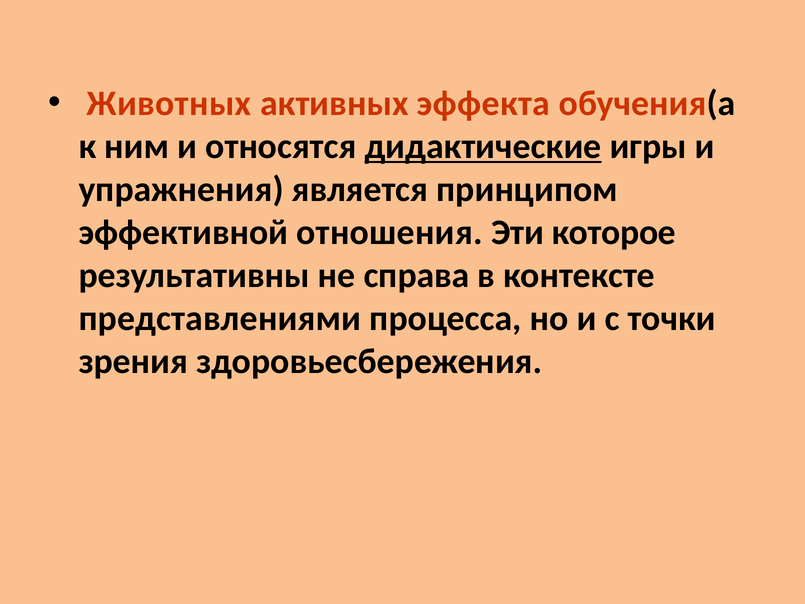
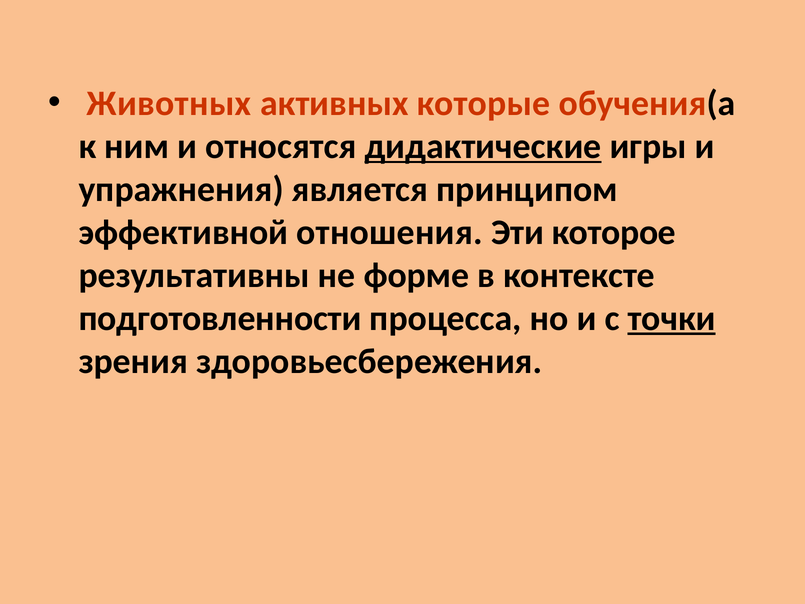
эффекта: эффекта -> которые
справа: справа -> форме
представлениями: представлениями -> подготовленности
точки underline: none -> present
